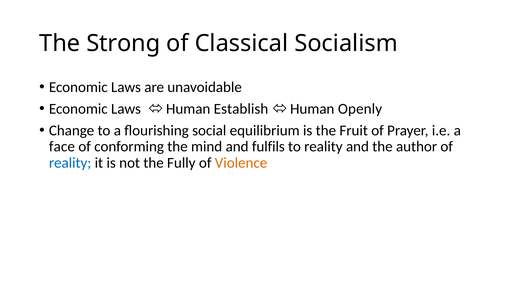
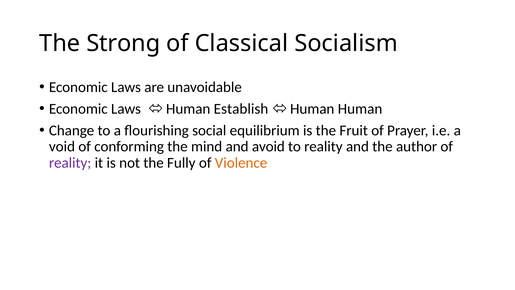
Human Openly: Openly -> Human
face: face -> void
fulfils: fulfils -> avoid
reality at (70, 163) colour: blue -> purple
